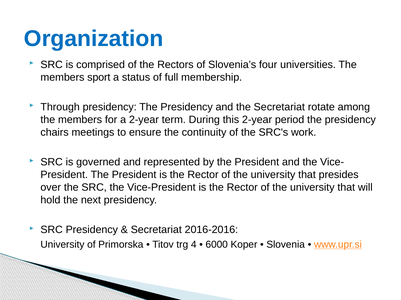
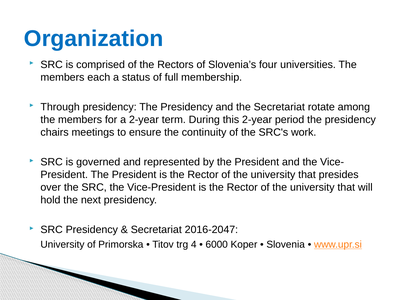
sport: sport -> each
2016-2016: 2016-2016 -> 2016-2047
